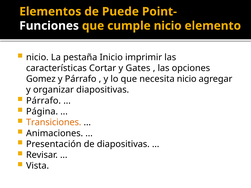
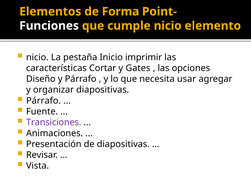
Puede: Puede -> Forma
Gomez: Gomez -> Diseño
necesita nicio: nicio -> usar
Página: Página -> Fuente
Transiciones colour: orange -> purple
